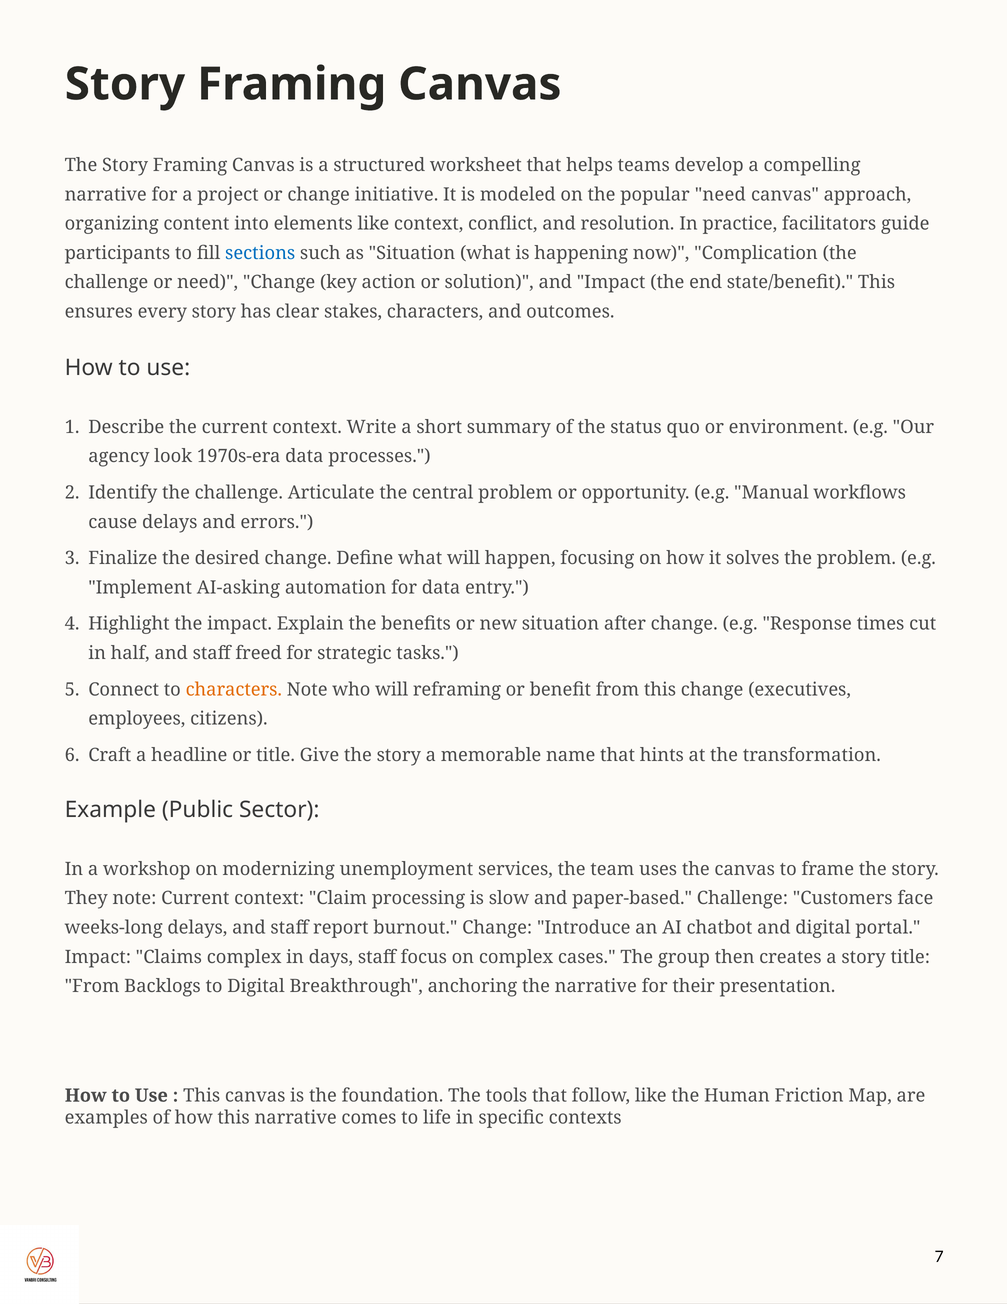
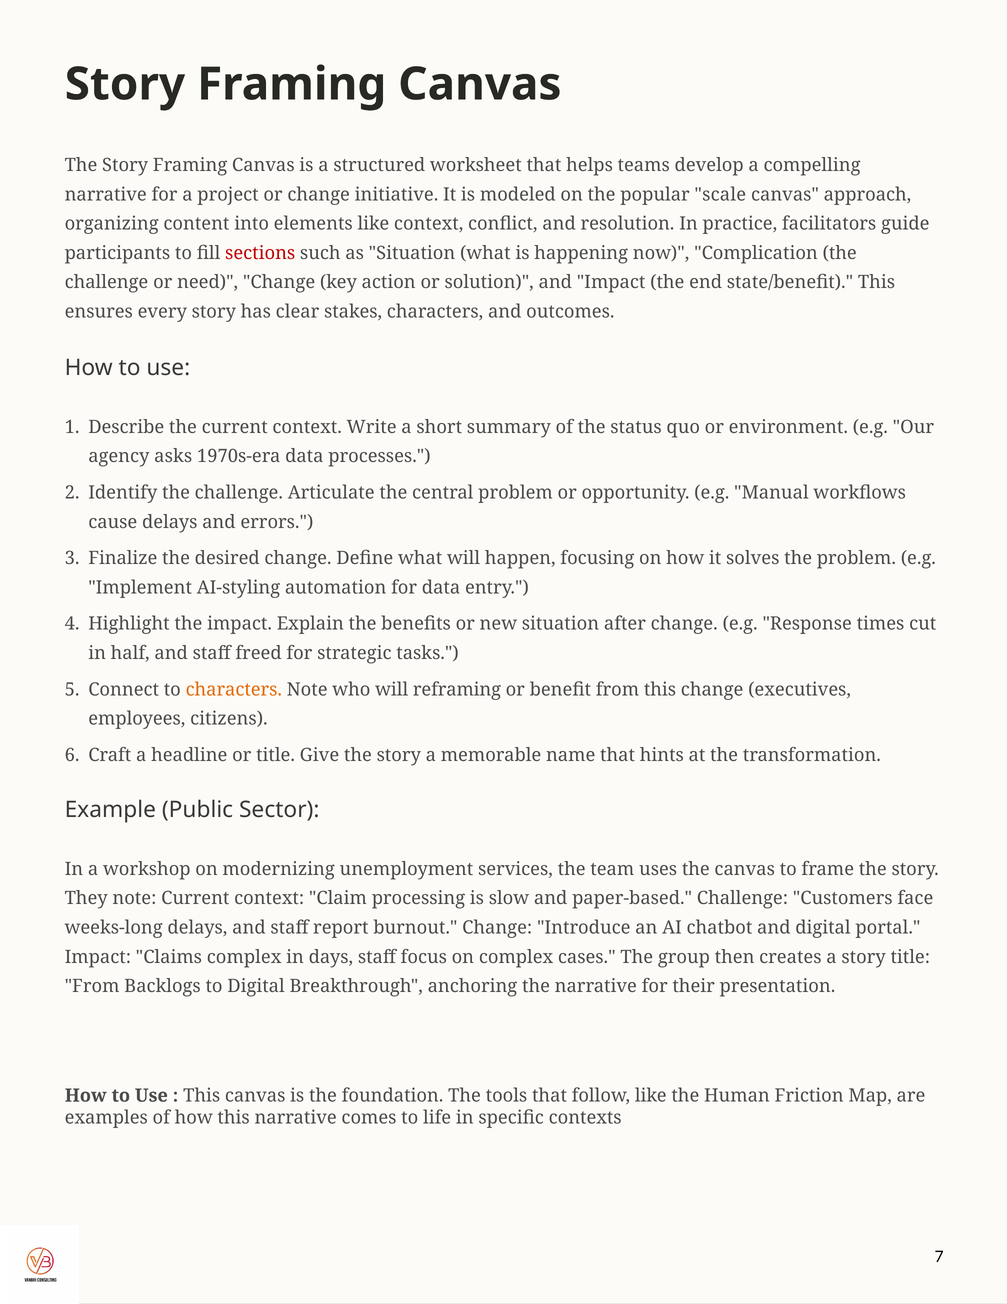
popular need: need -> scale
sections colour: blue -> red
look: look -> asks
AI-asking: AI-asking -> AI-styling
